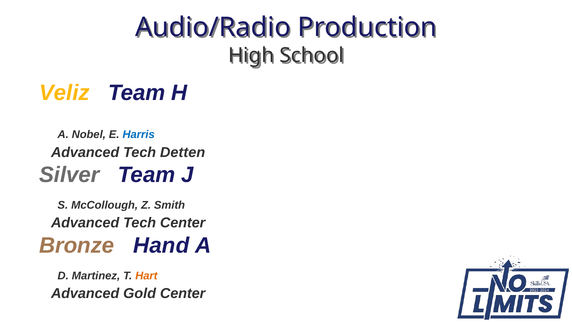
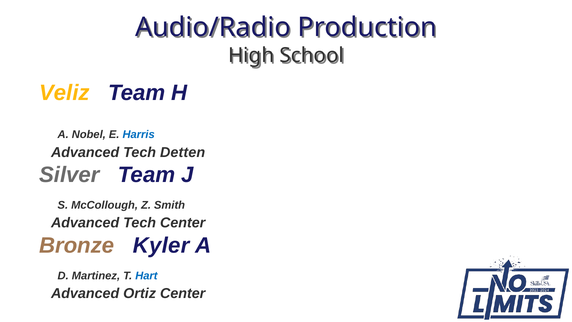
Hand: Hand -> Kyler
Hart colour: orange -> blue
Gold: Gold -> Ortiz
